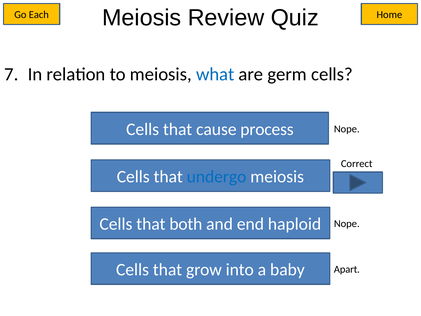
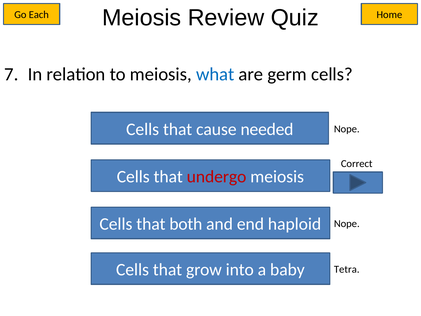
process: process -> needed
undergo colour: blue -> red
Apart: Apart -> Tetra
